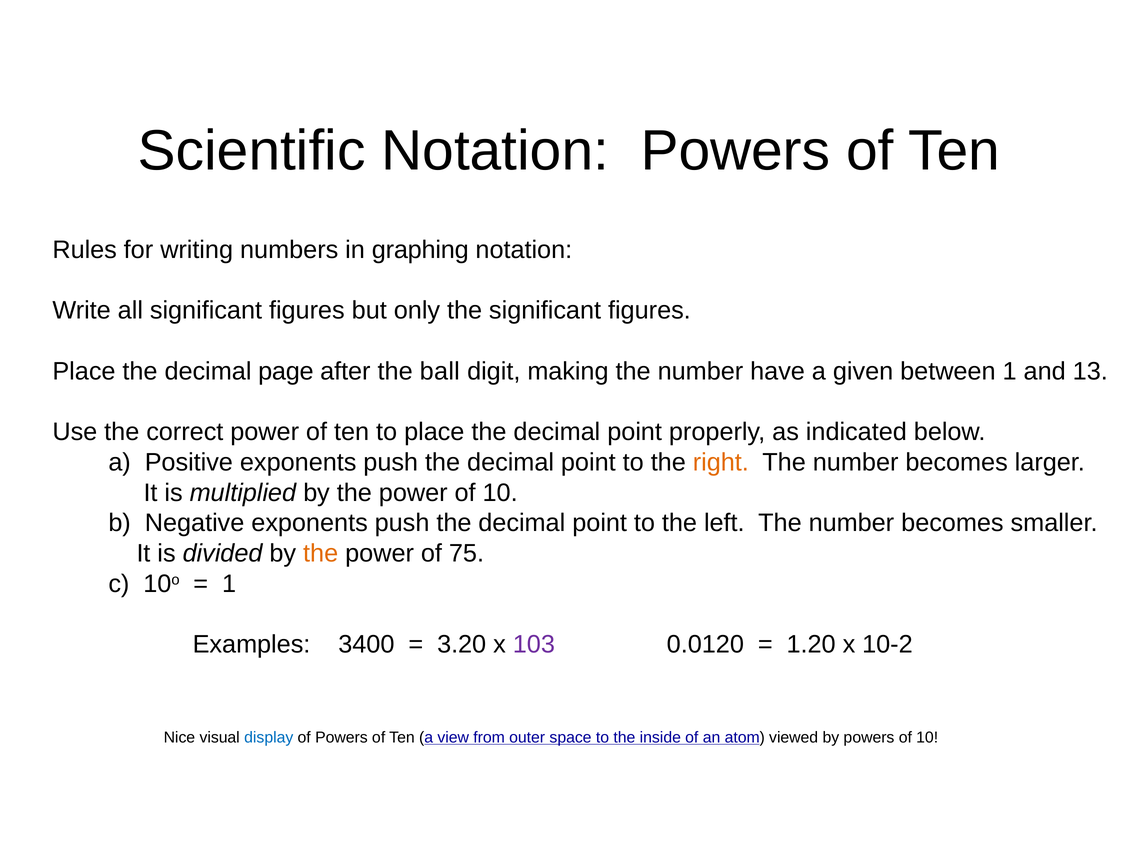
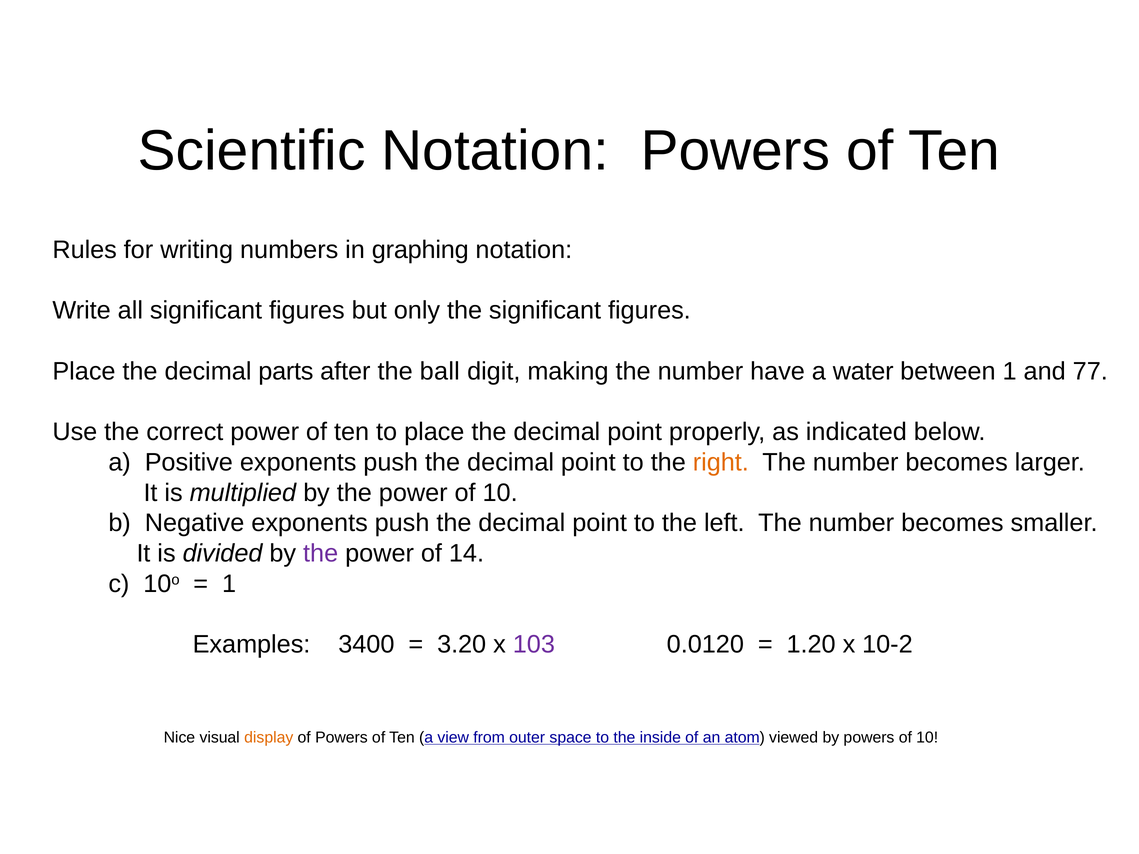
page: page -> parts
given: given -> water
13: 13 -> 77
the at (321, 554) colour: orange -> purple
75: 75 -> 14
display colour: blue -> orange
